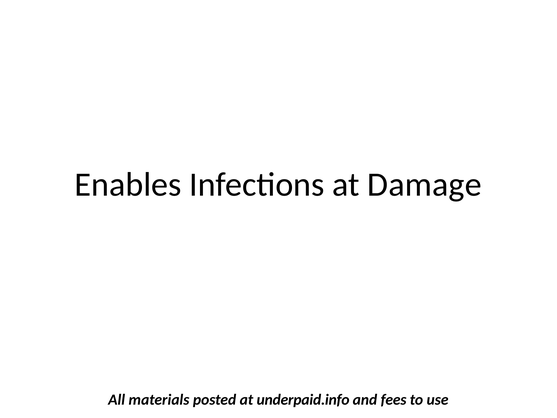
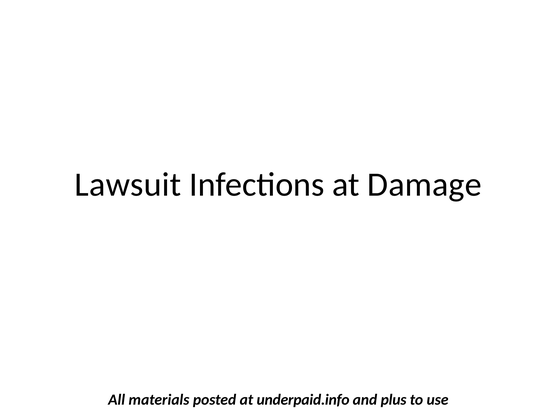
Enables: Enables -> Lawsuit
fees: fees -> plus
